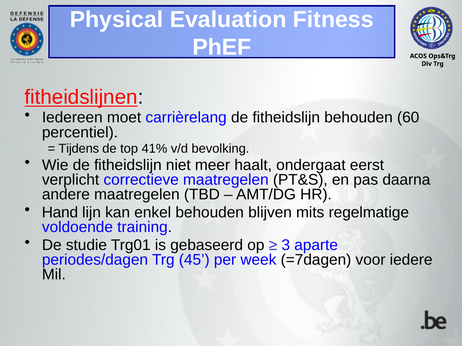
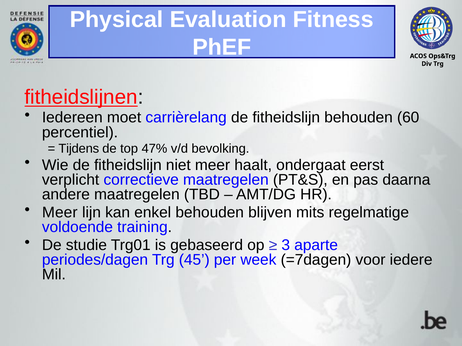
41%: 41% -> 47%
Hand at (60, 213): Hand -> Meer
